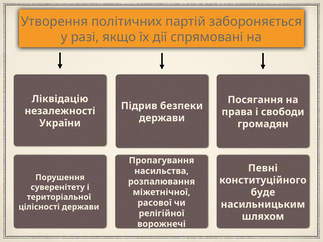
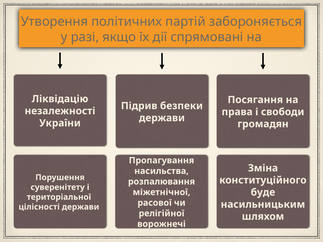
Певні: Певні -> Зміна
